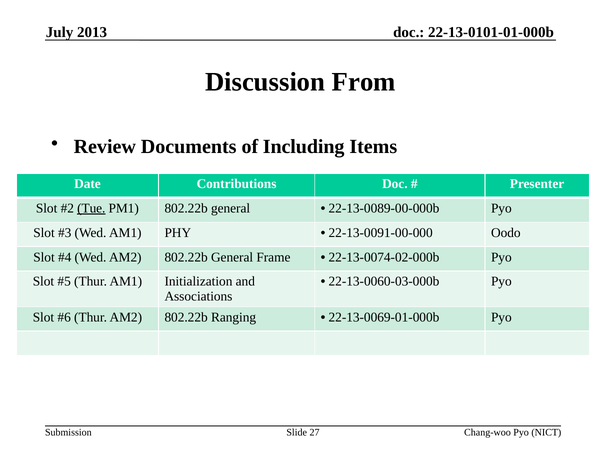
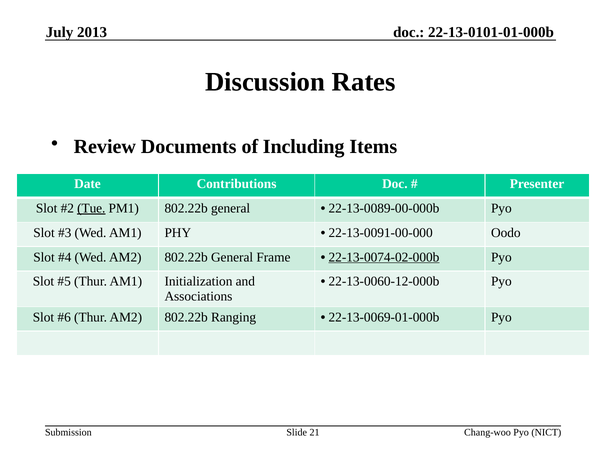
From: From -> Rates
22-13-0074-02-000b underline: none -> present
22-13-0060-03-000b: 22-13-0060-03-000b -> 22-13-0060-12-000b
27: 27 -> 21
